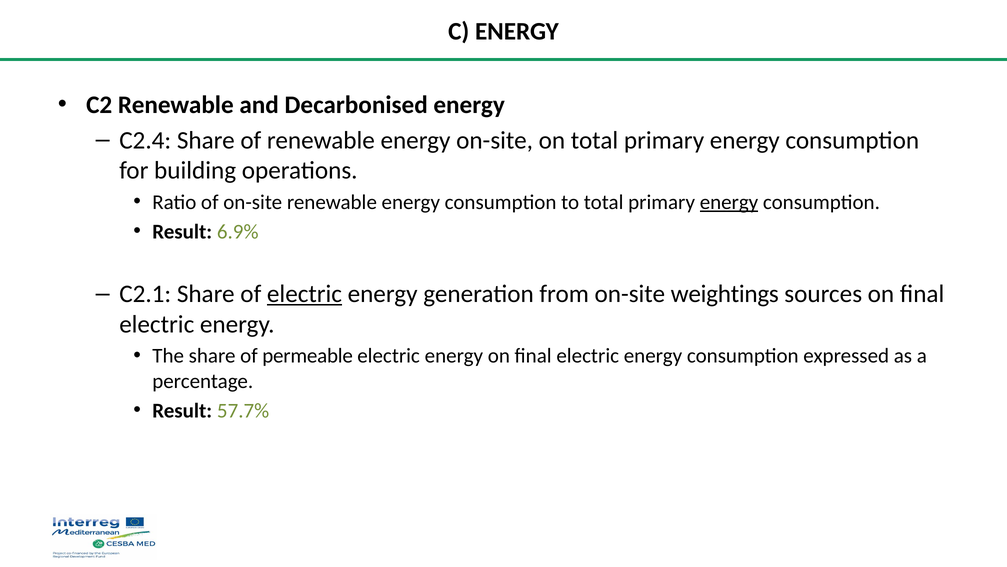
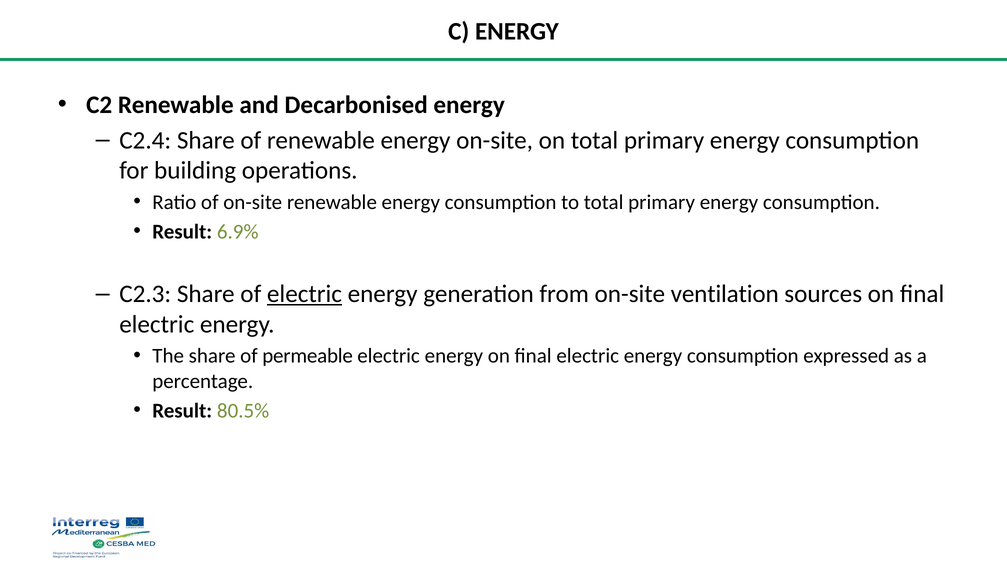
energy at (729, 202) underline: present -> none
C2.1: C2.1 -> C2.3
weightings: weightings -> ventilation
57.7%: 57.7% -> 80.5%
